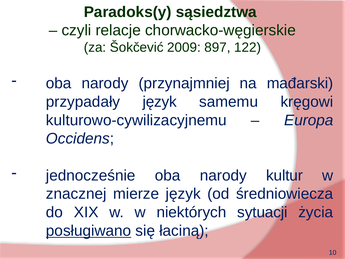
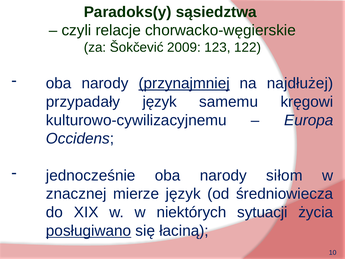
897: 897 -> 123
przynajmniej underline: none -> present
mađarski: mađarski -> najdłużej
kultur: kultur -> siłom
